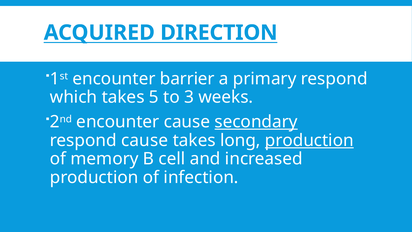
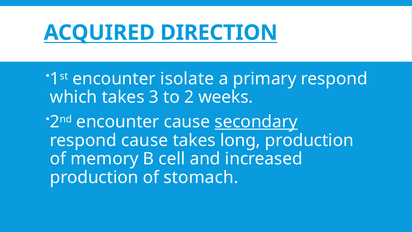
barrier: barrier -> isolate
5: 5 -> 3
3: 3 -> 2
production at (309, 140) underline: present -> none
infection: infection -> stomach
